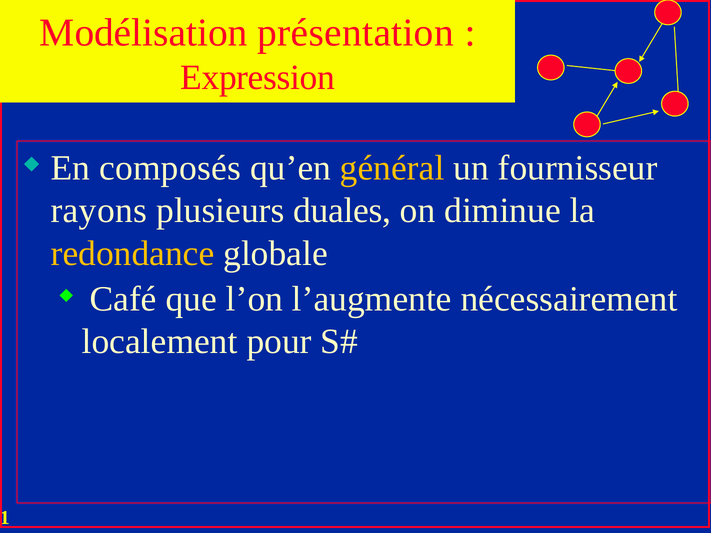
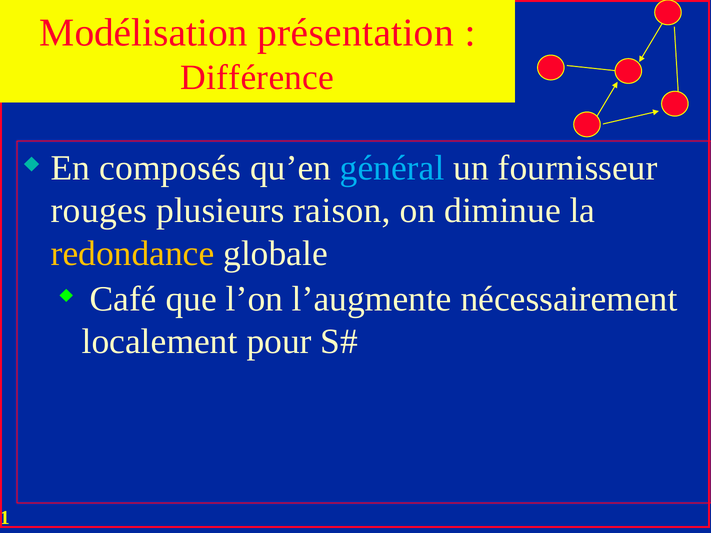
Expression: Expression -> Différence
général colour: yellow -> light blue
rayons: rayons -> rouges
duales: duales -> raison
